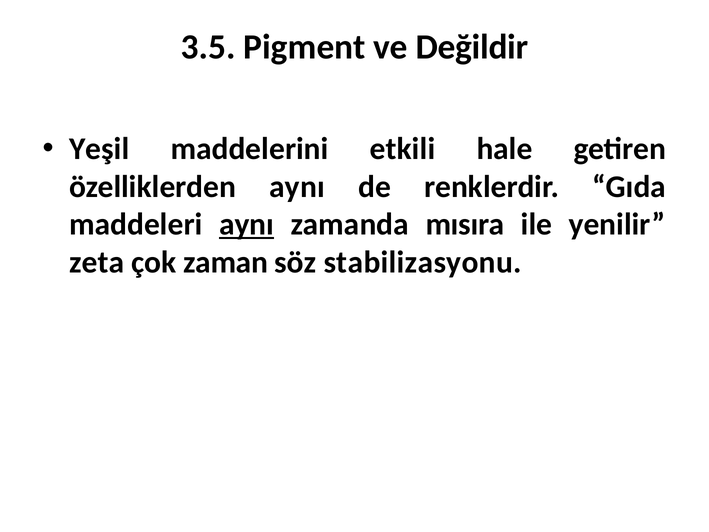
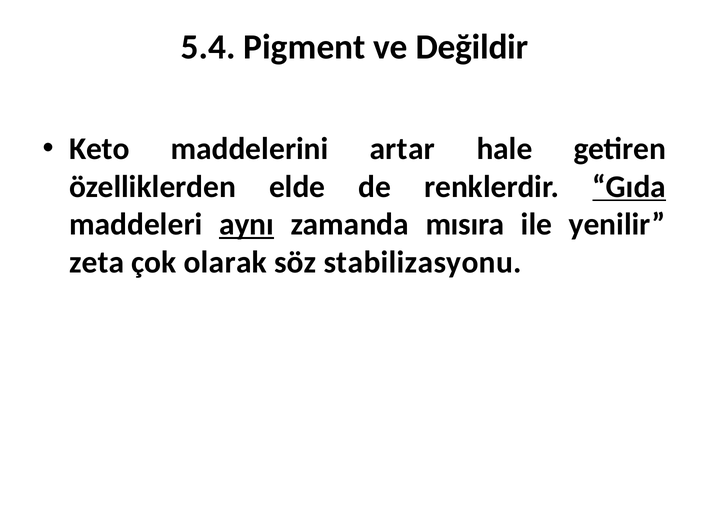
3.5: 3.5 -> 5.4
Yeşil: Yeşil -> Keto
etkili: etkili -> artar
özelliklerden aynı: aynı -> elde
Gıda underline: none -> present
zaman: zaman -> olarak
